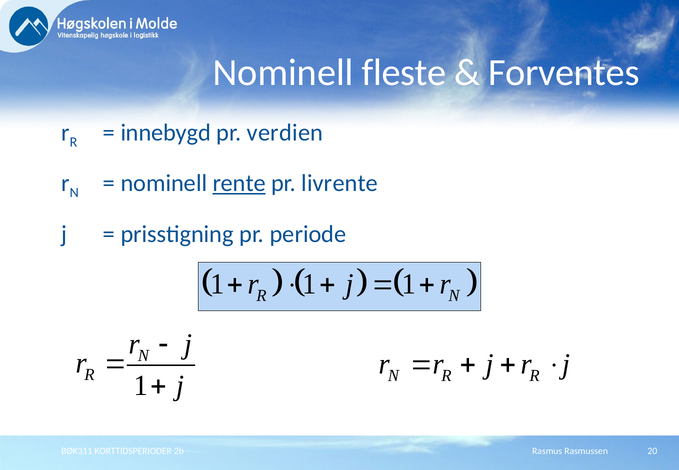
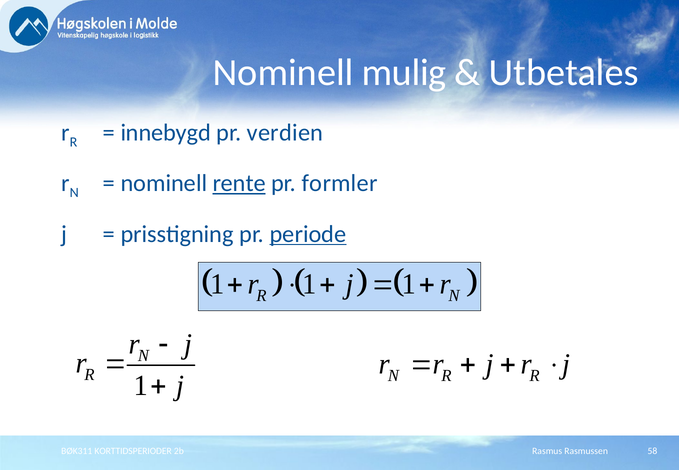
fleste: fleste -> mulig
Forventes: Forventes -> Utbetales
livrente: livrente -> formler
periode underline: none -> present
20: 20 -> 58
